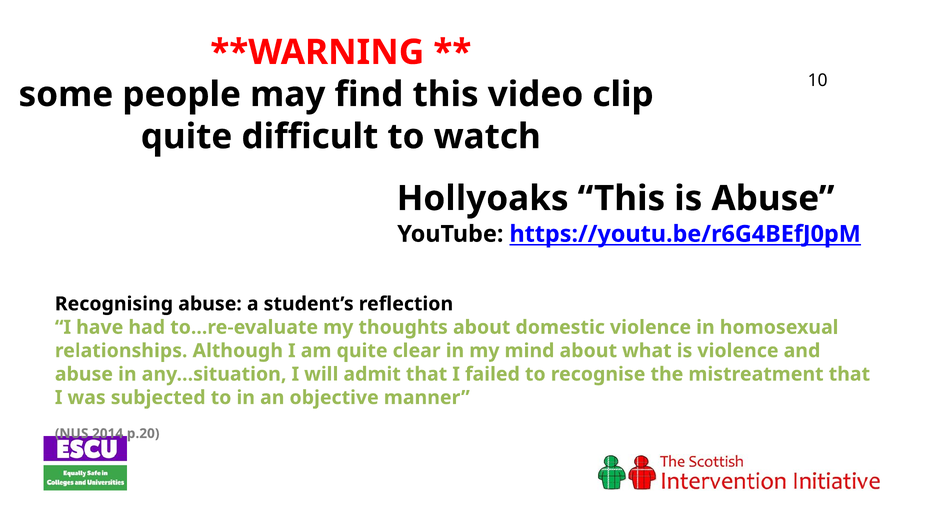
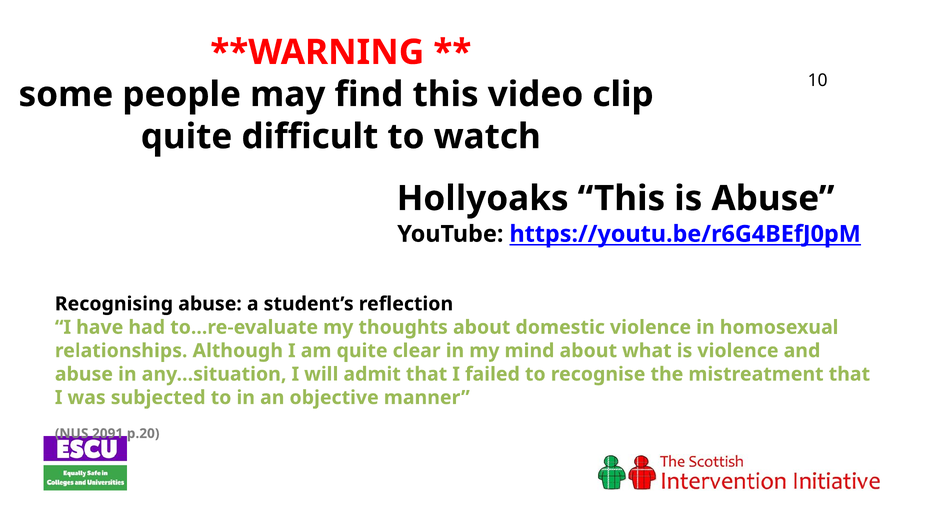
2014: 2014 -> 2091
